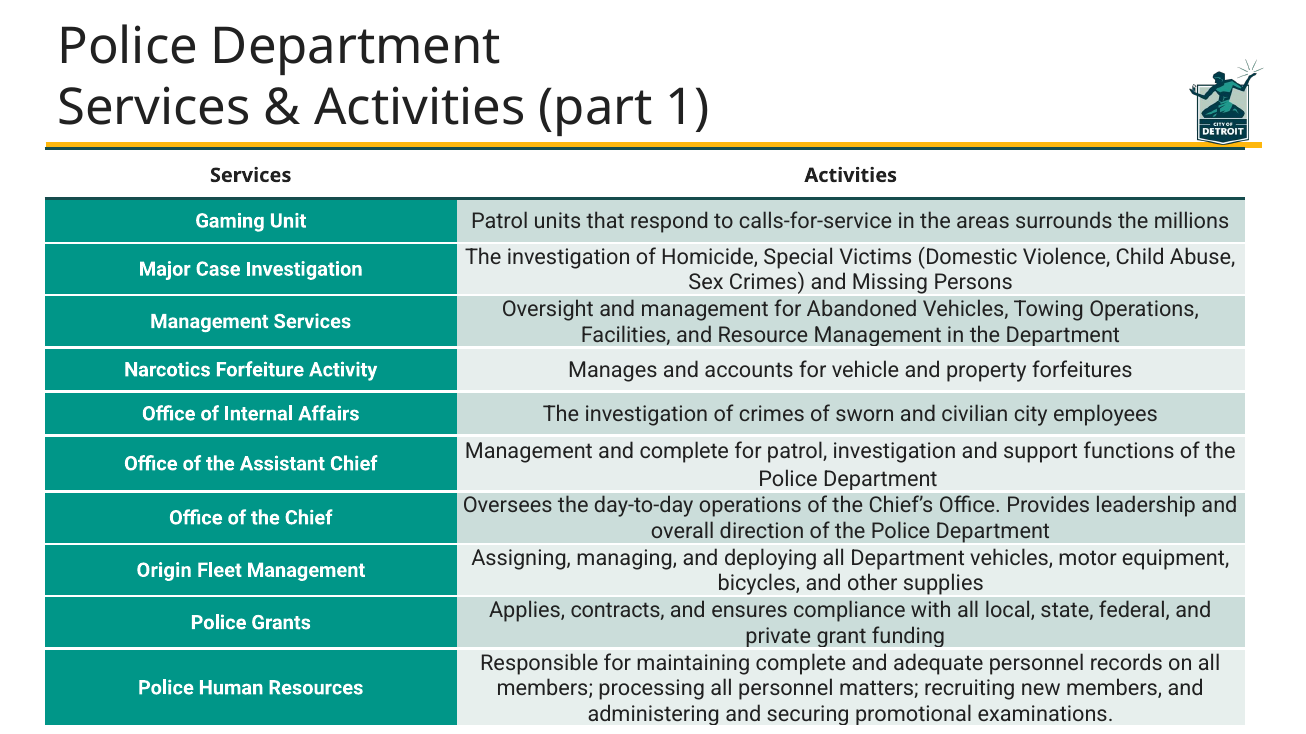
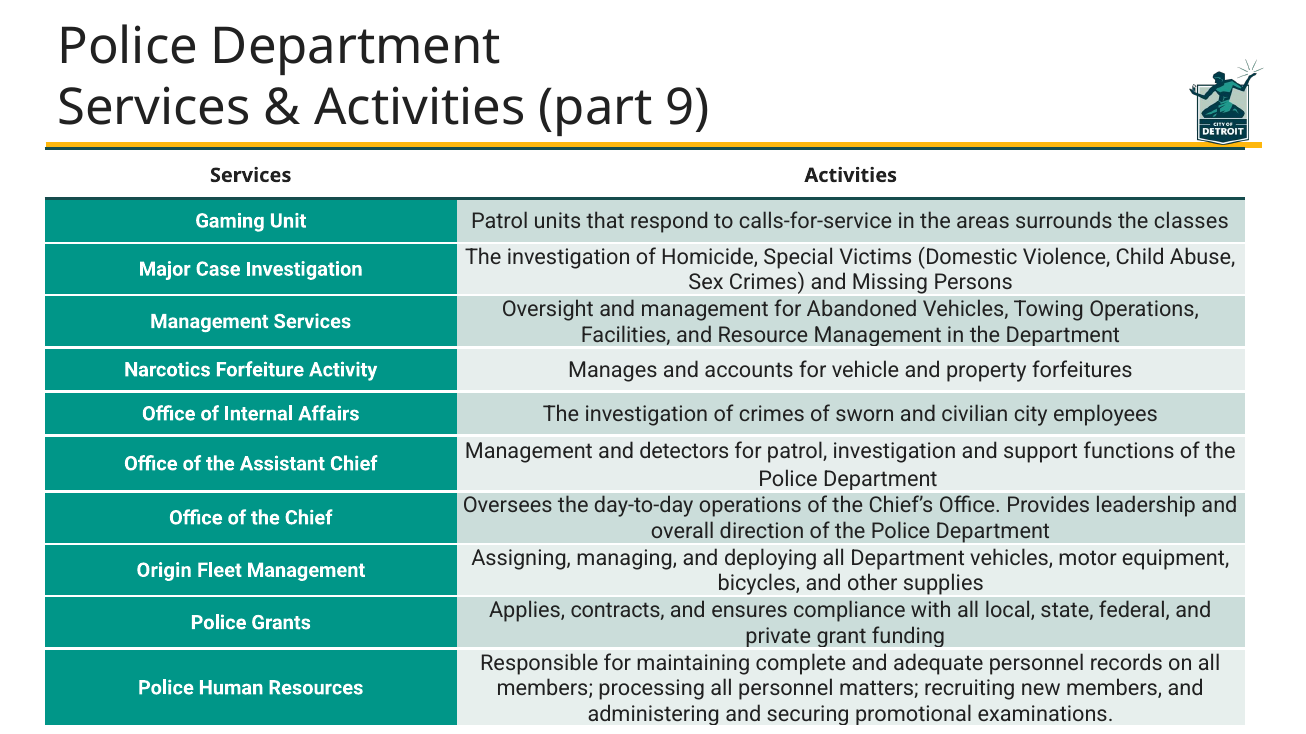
1: 1 -> 9
millions: millions -> classes
and complete: complete -> detectors
